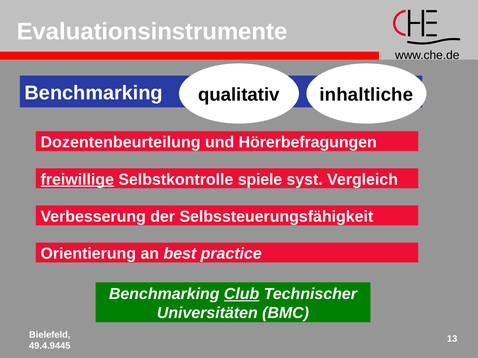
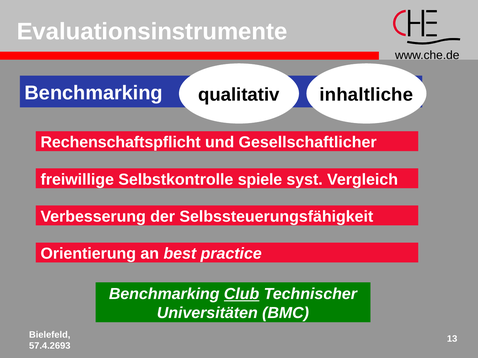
Dozentenbeurteilung: Dozentenbeurteilung -> Rechenschaftspflicht
Hörerbefragungen: Hörerbefragungen -> Gesellschaftlicher
freiwillige underline: present -> none
49.4.9445: 49.4.9445 -> 57.4.2693
